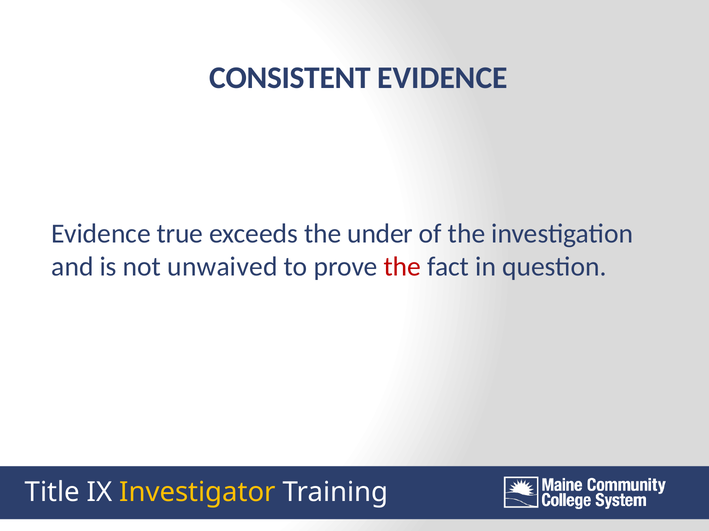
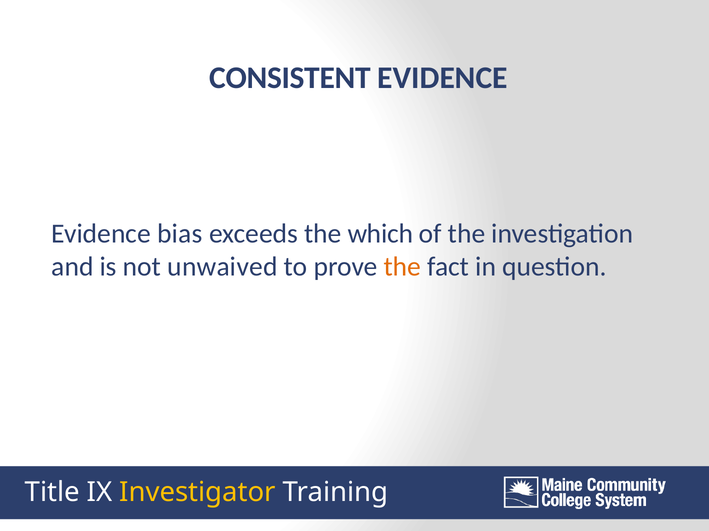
true: true -> bias
under: under -> which
the at (402, 267) colour: red -> orange
